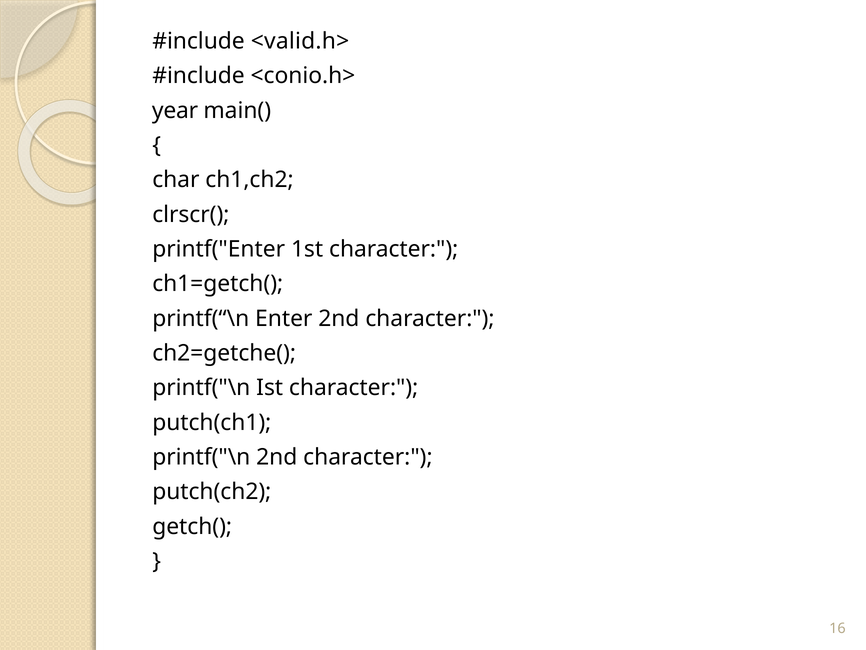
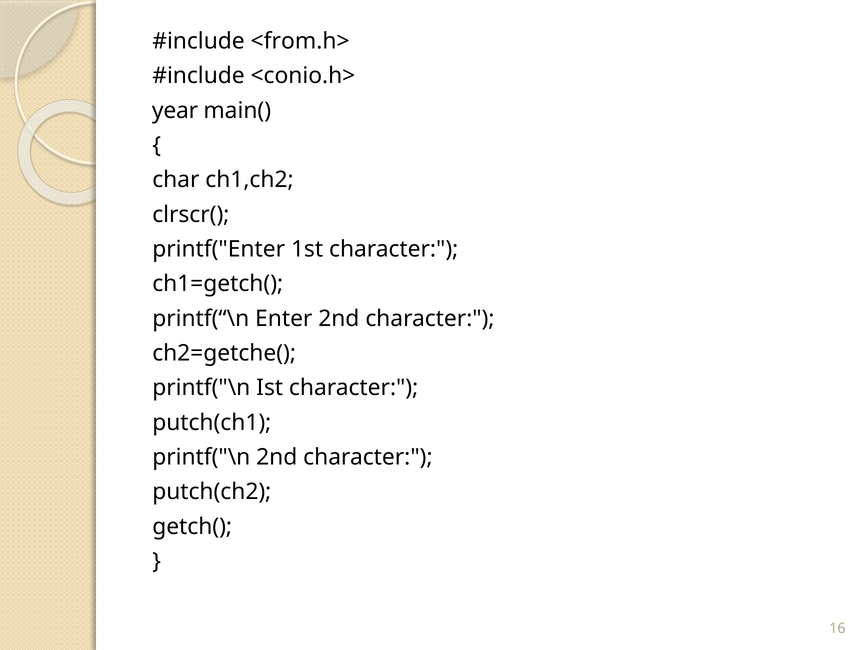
<valid.h>: <valid.h> -> <from.h>
